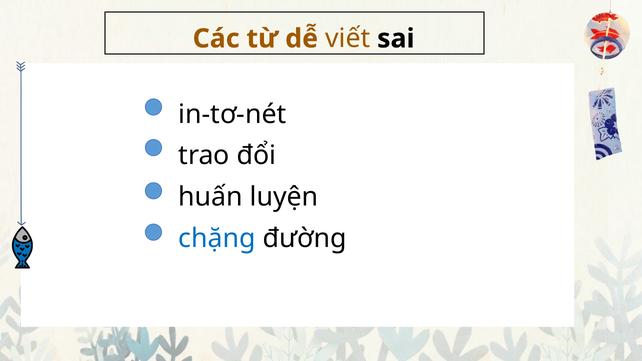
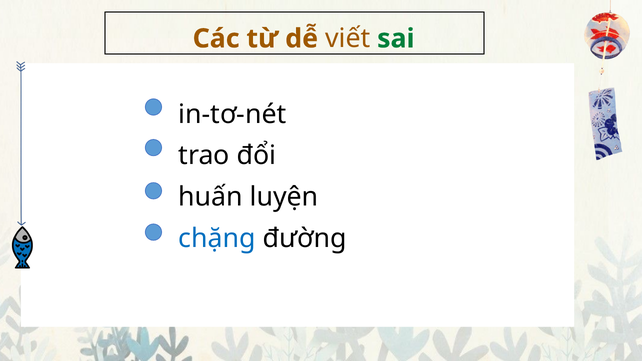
sai colour: black -> green
